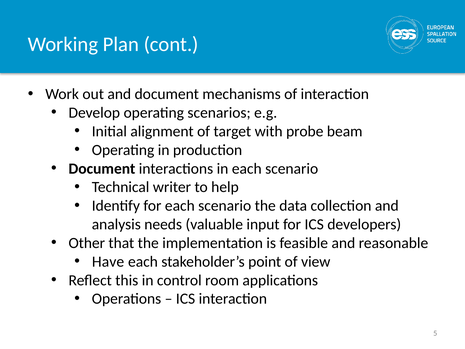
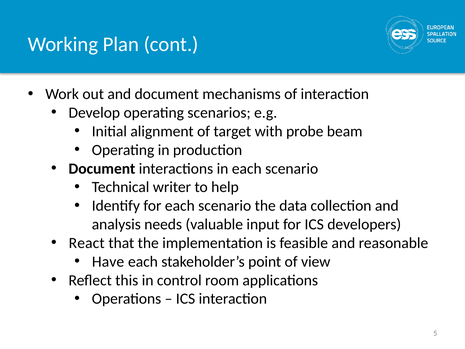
Other: Other -> React
